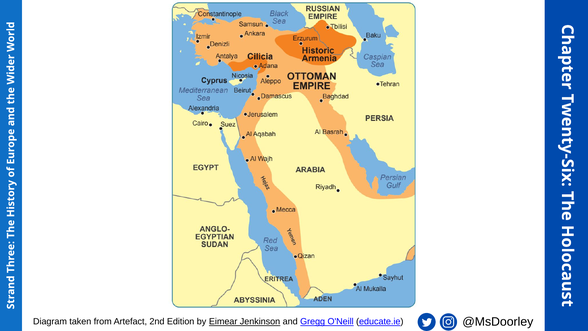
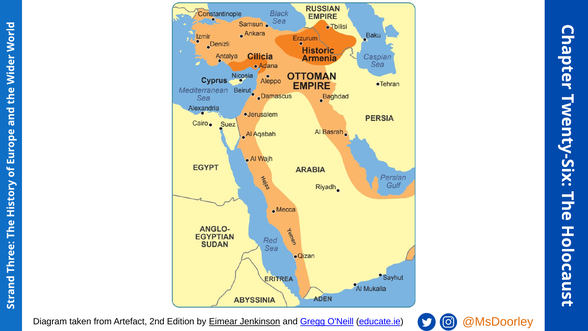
@MsDoorley colour: black -> orange
